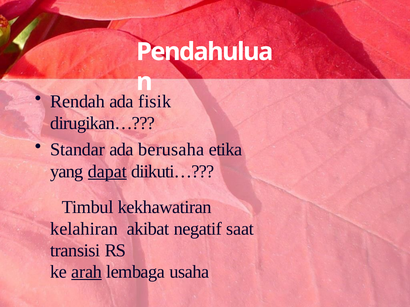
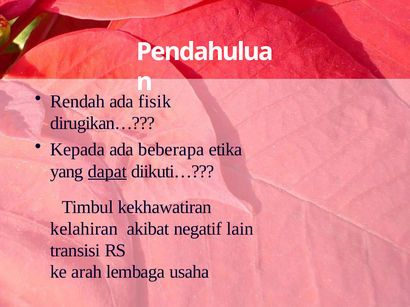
Standar: Standar -> Kepada
berusaha: berusaha -> beberapa
saat: saat -> lain
arah underline: present -> none
